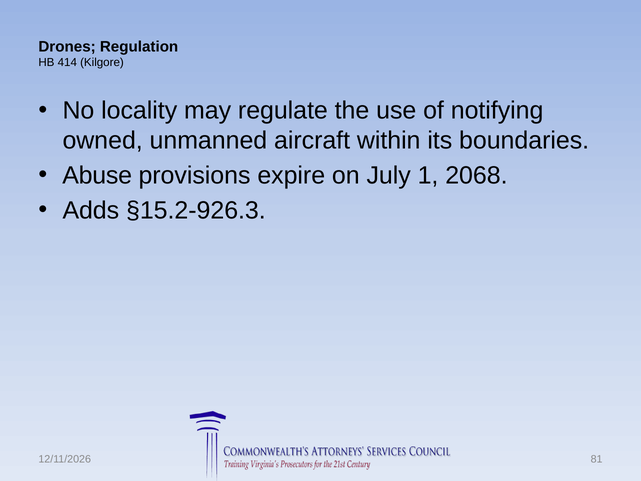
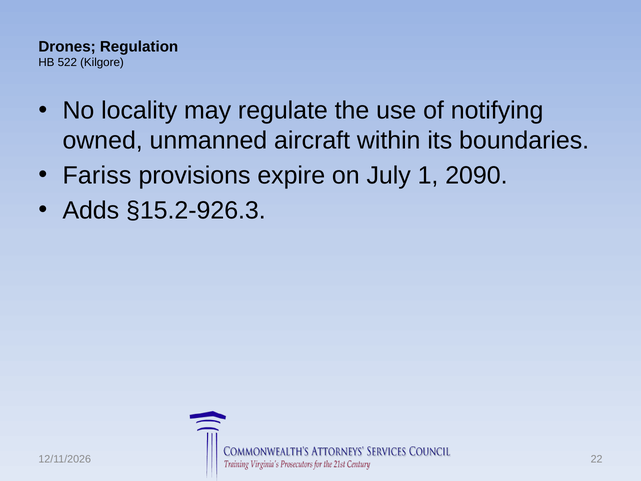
414: 414 -> 522
Abuse: Abuse -> Fariss
2068: 2068 -> 2090
81: 81 -> 22
